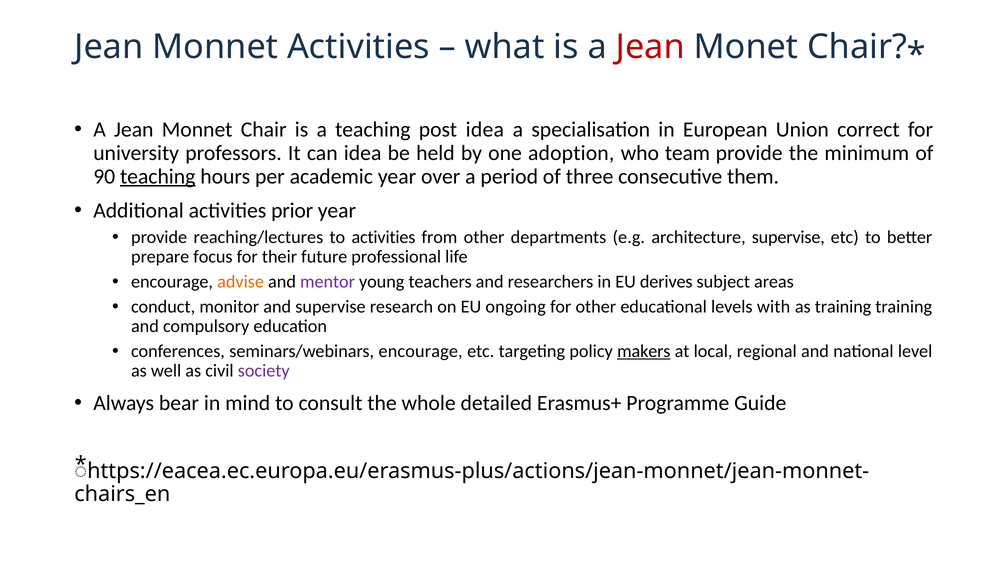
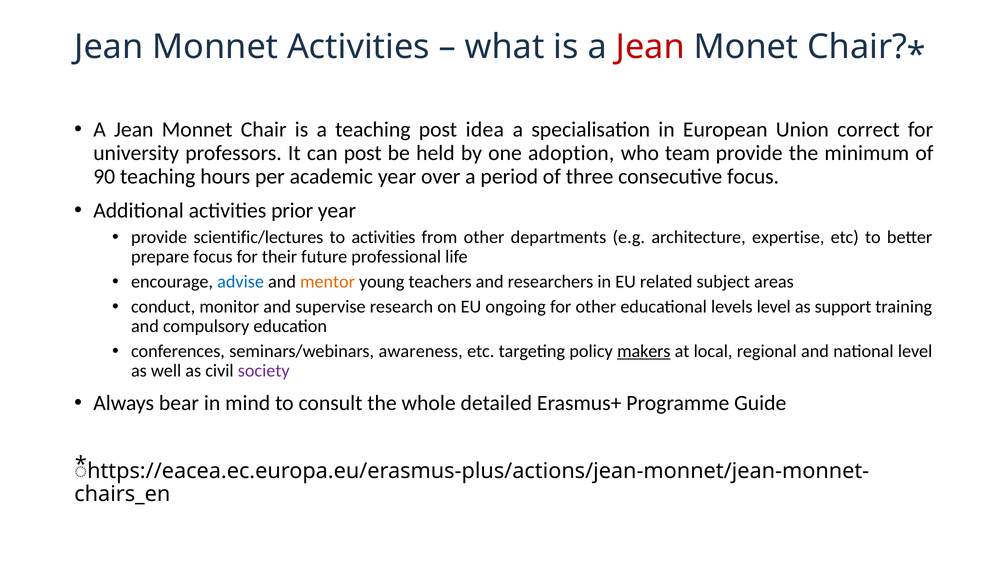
can idea: idea -> post
teaching at (158, 177) underline: present -> none
consecutive them: them -> focus
reaching/lectures: reaching/lectures -> scientific/lectures
architecture supervise: supervise -> expertise
advise colour: orange -> blue
mentor colour: purple -> orange
derives: derives -> related
levels with: with -> level
as training: training -> support
seminars/webinars encourage: encourage -> awareness
